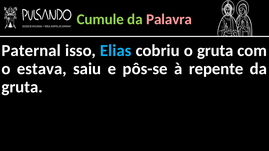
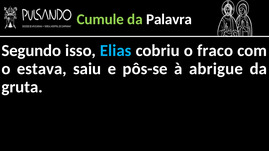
Palavra colour: pink -> white
Paternal: Paternal -> Segundo
o gruta: gruta -> fraco
repente: repente -> abrigue
